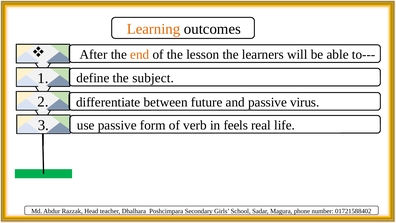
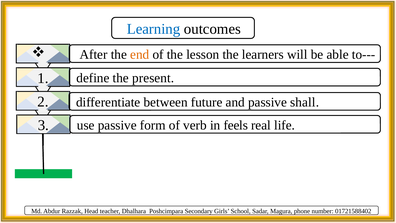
Learning colour: orange -> blue
subject: subject -> present
virus: virus -> shall
